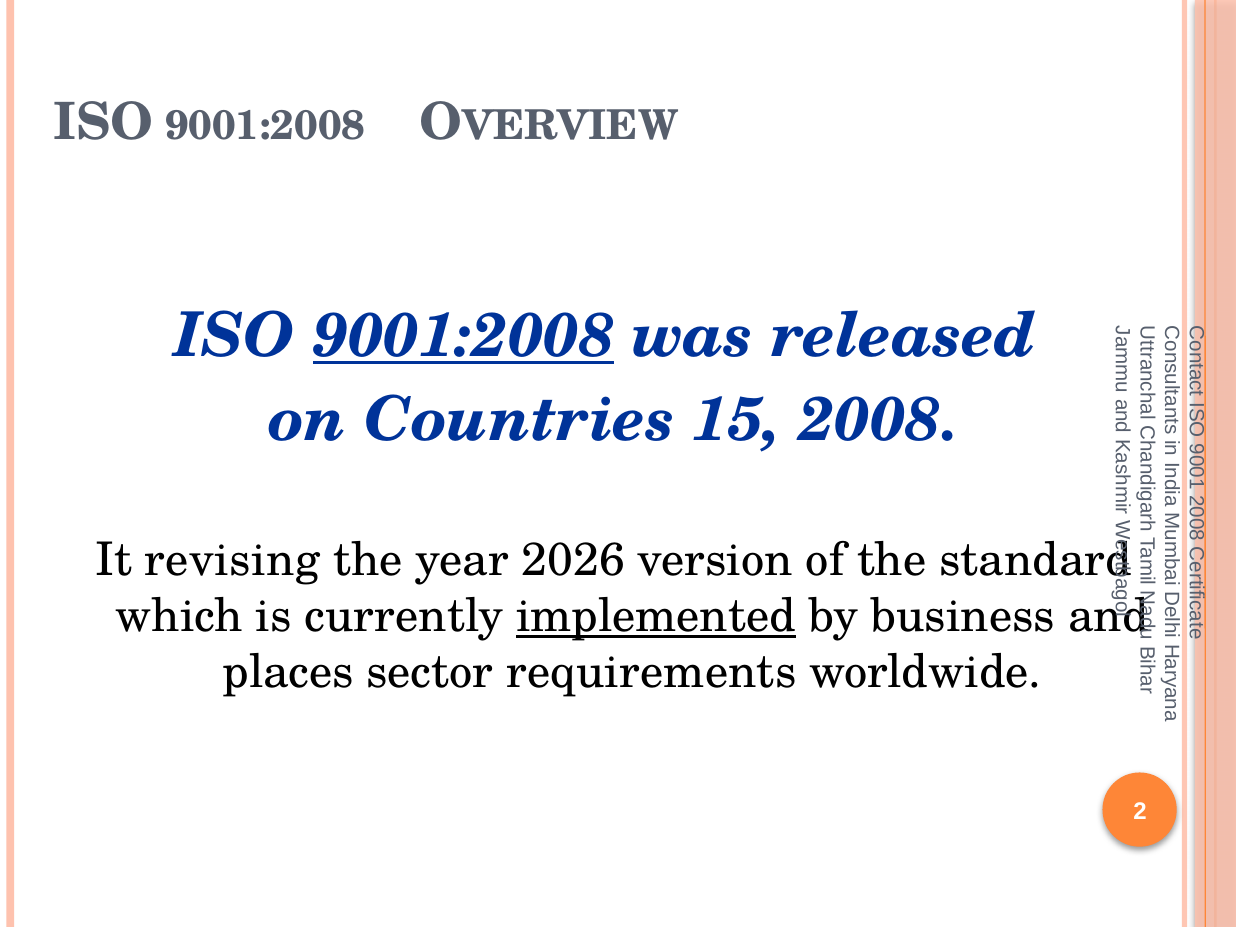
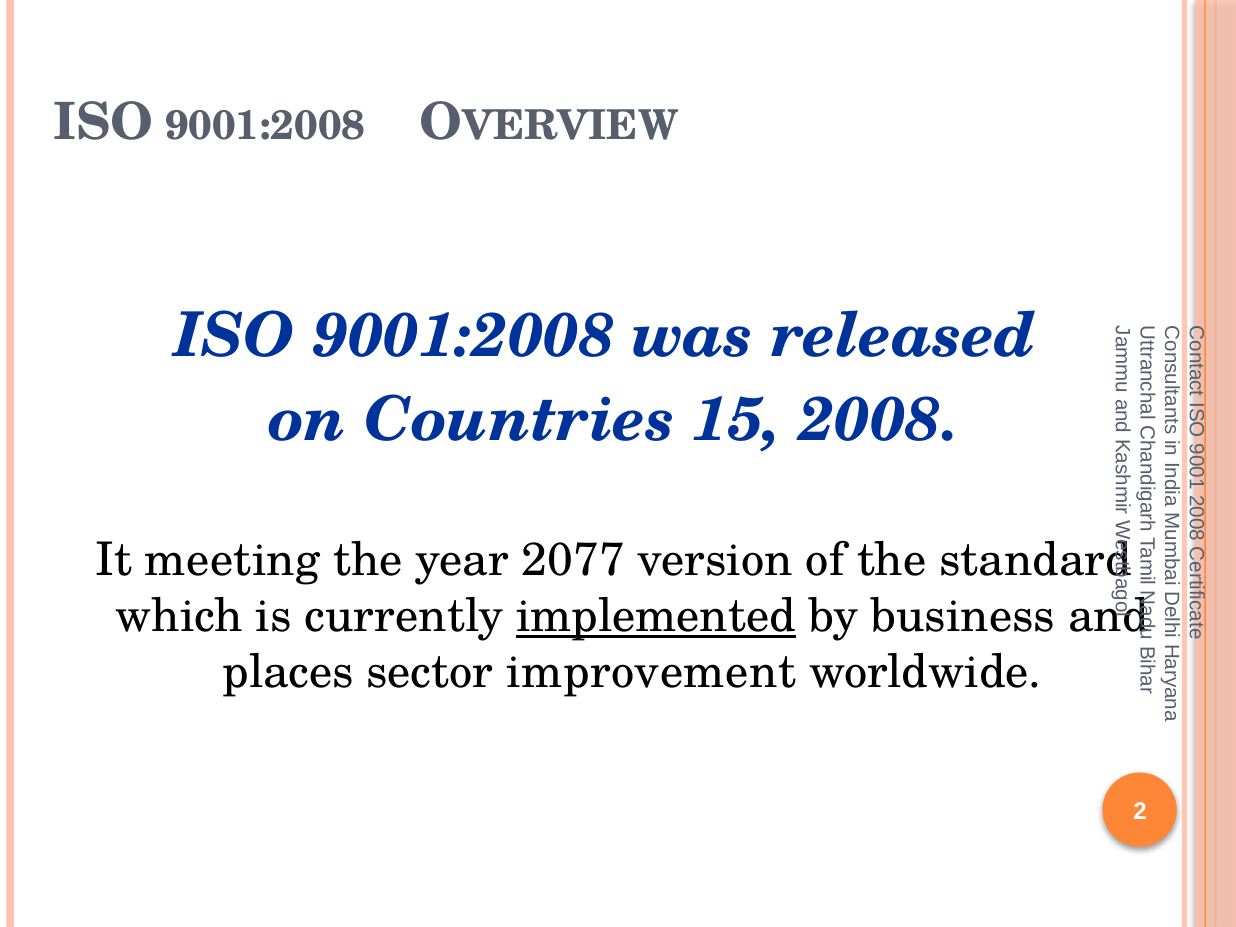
9001:2008 at (464, 336) underline: present -> none
revising: revising -> meeting
2026: 2026 -> 2077
requirements: requirements -> improvement
